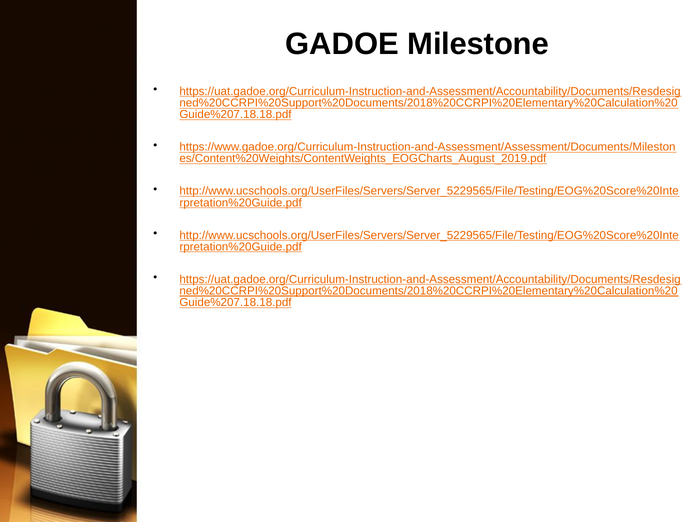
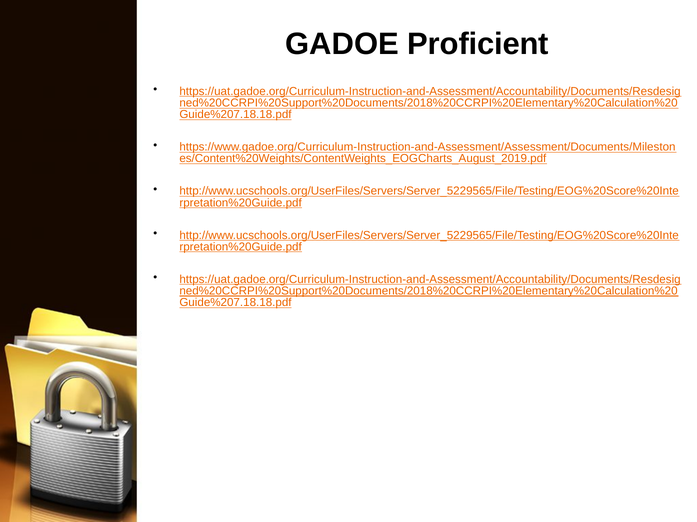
Milestone: Milestone -> Proficient
